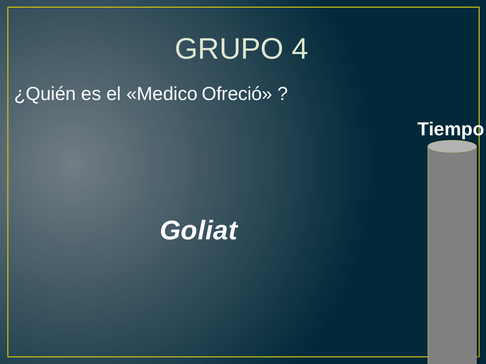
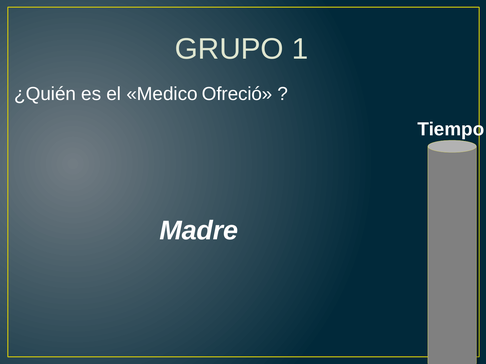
4: 4 -> 1
Goliat: Goliat -> Madre
